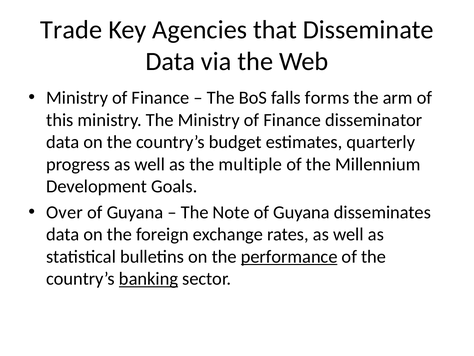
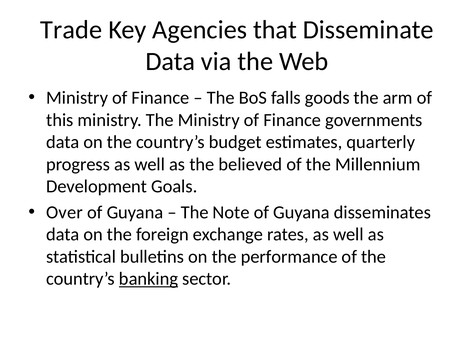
forms: forms -> goods
disseminator: disseminator -> governments
multiple: multiple -> believed
performance underline: present -> none
